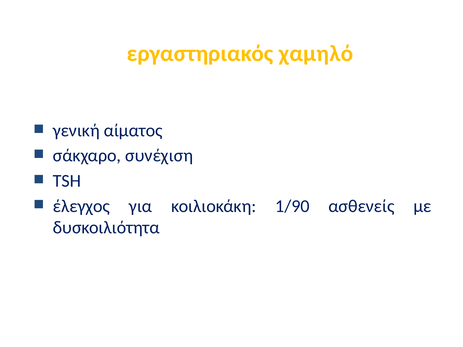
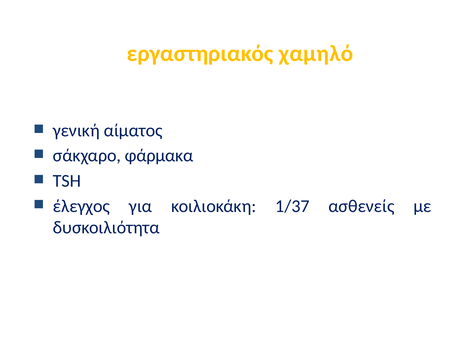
συνέχιση: συνέχιση -> φάρμακα
1/90: 1/90 -> 1/37
